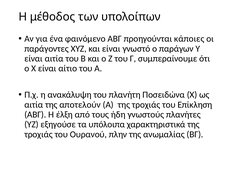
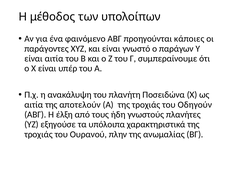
αίτιο: αίτιο -> υπέρ
Επίκληση: Επίκληση -> Οδηγούν
